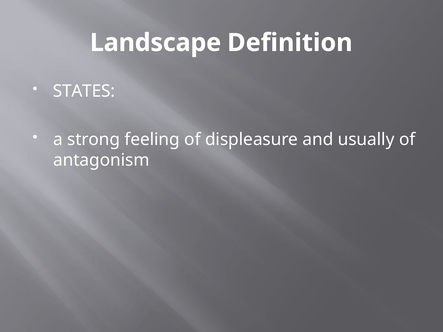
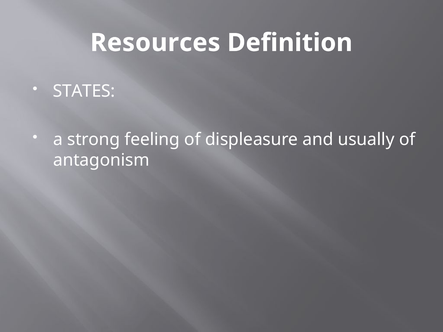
Landscape: Landscape -> Resources
